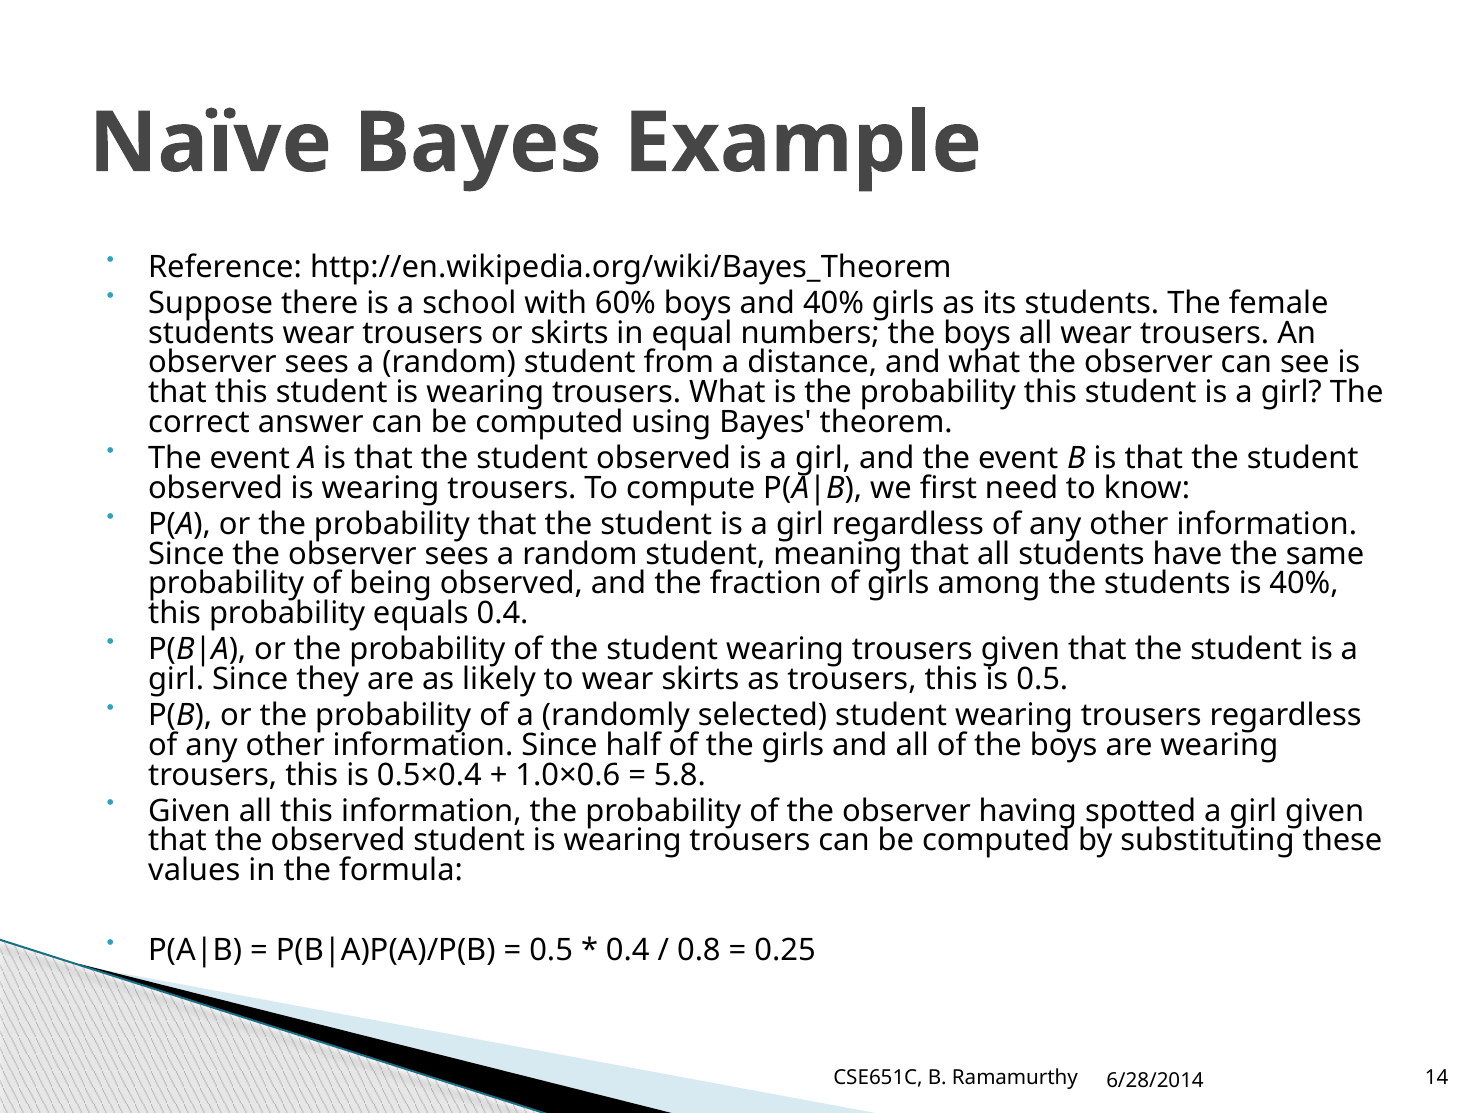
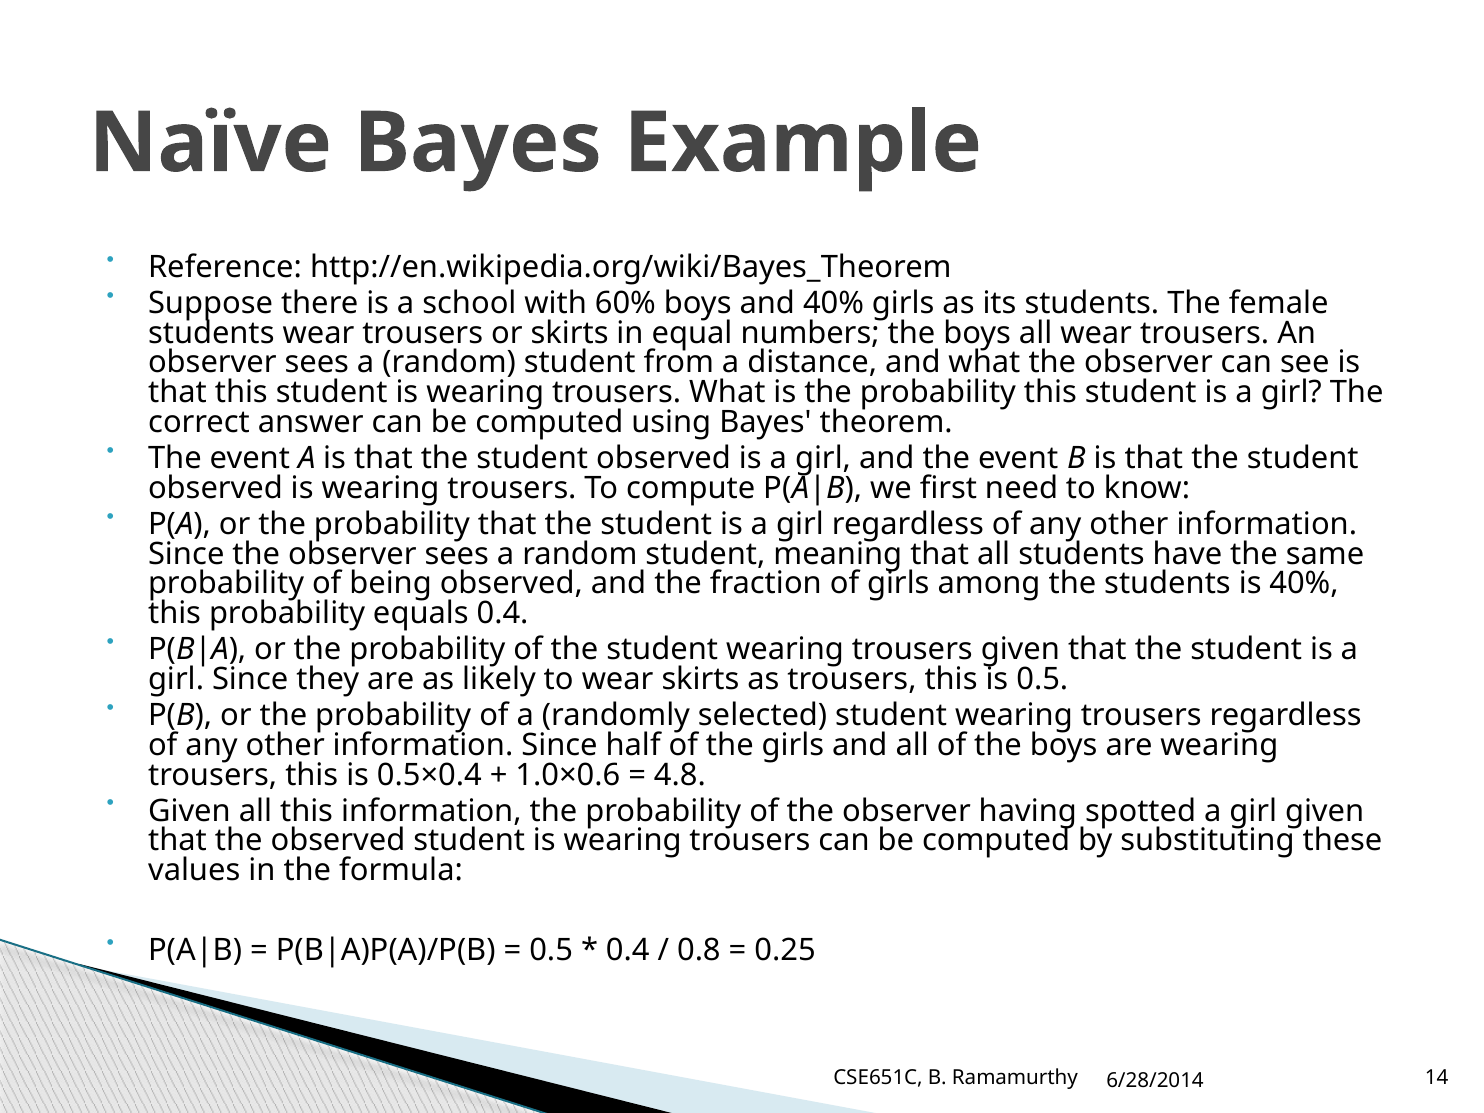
5.8: 5.8 -> 4.8
